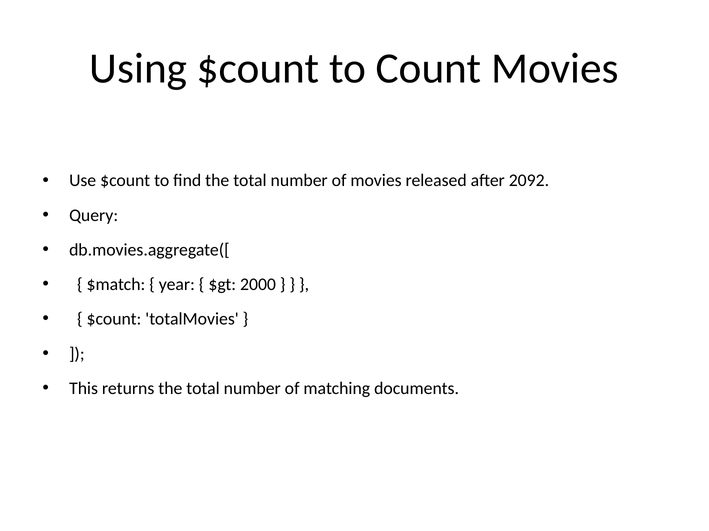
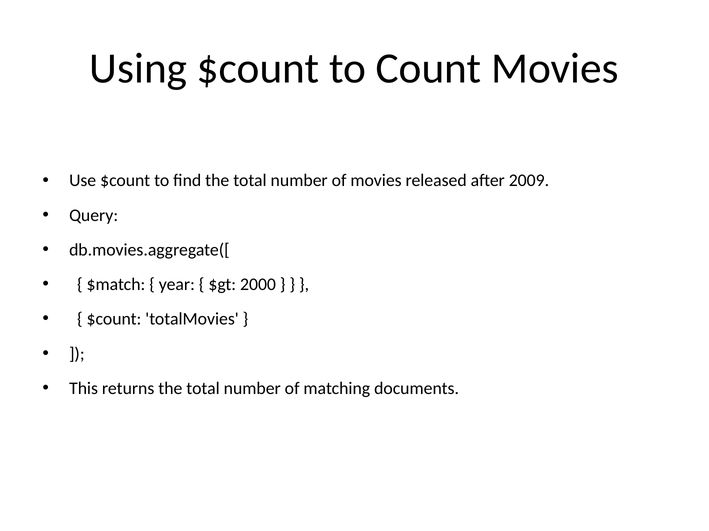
2092: 2092 -> 2009
